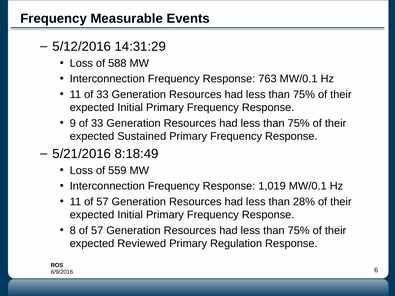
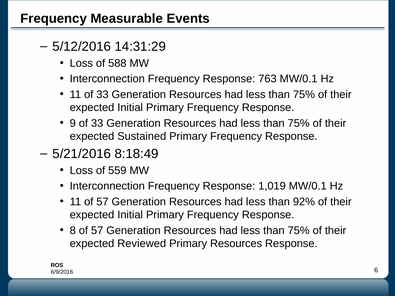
28%: 28% -> 92%
Primary Regulation: Regulation -> Resources
